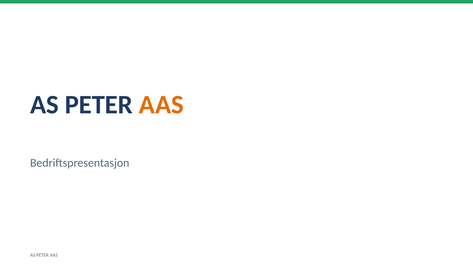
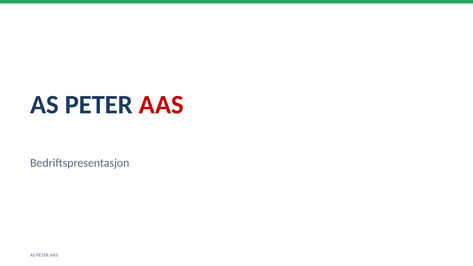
AAS at (161, 105) colour: orange -> red
